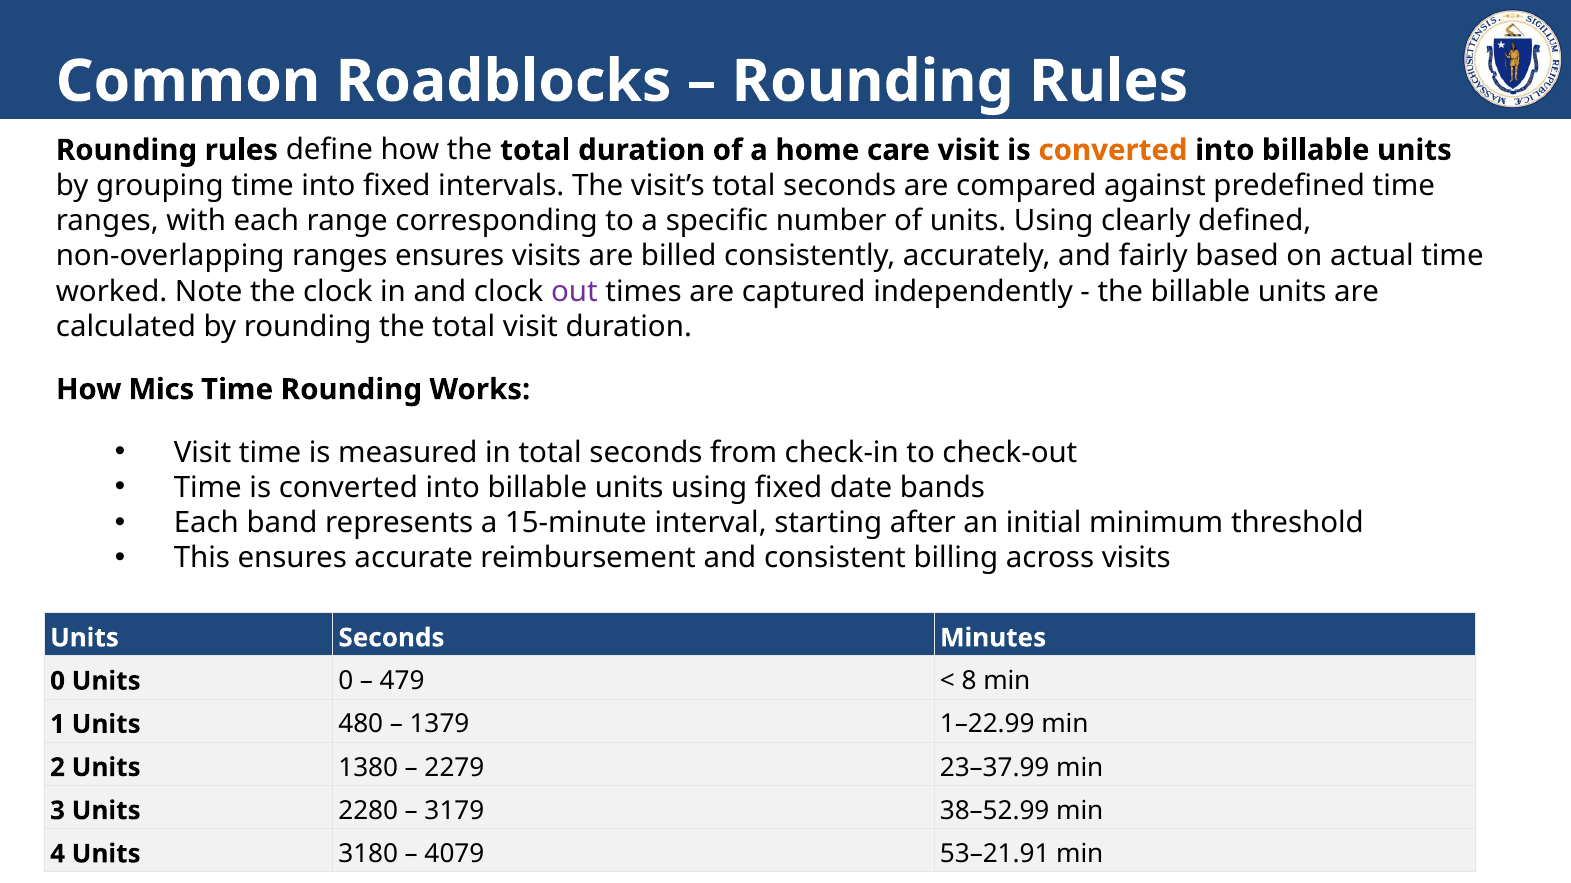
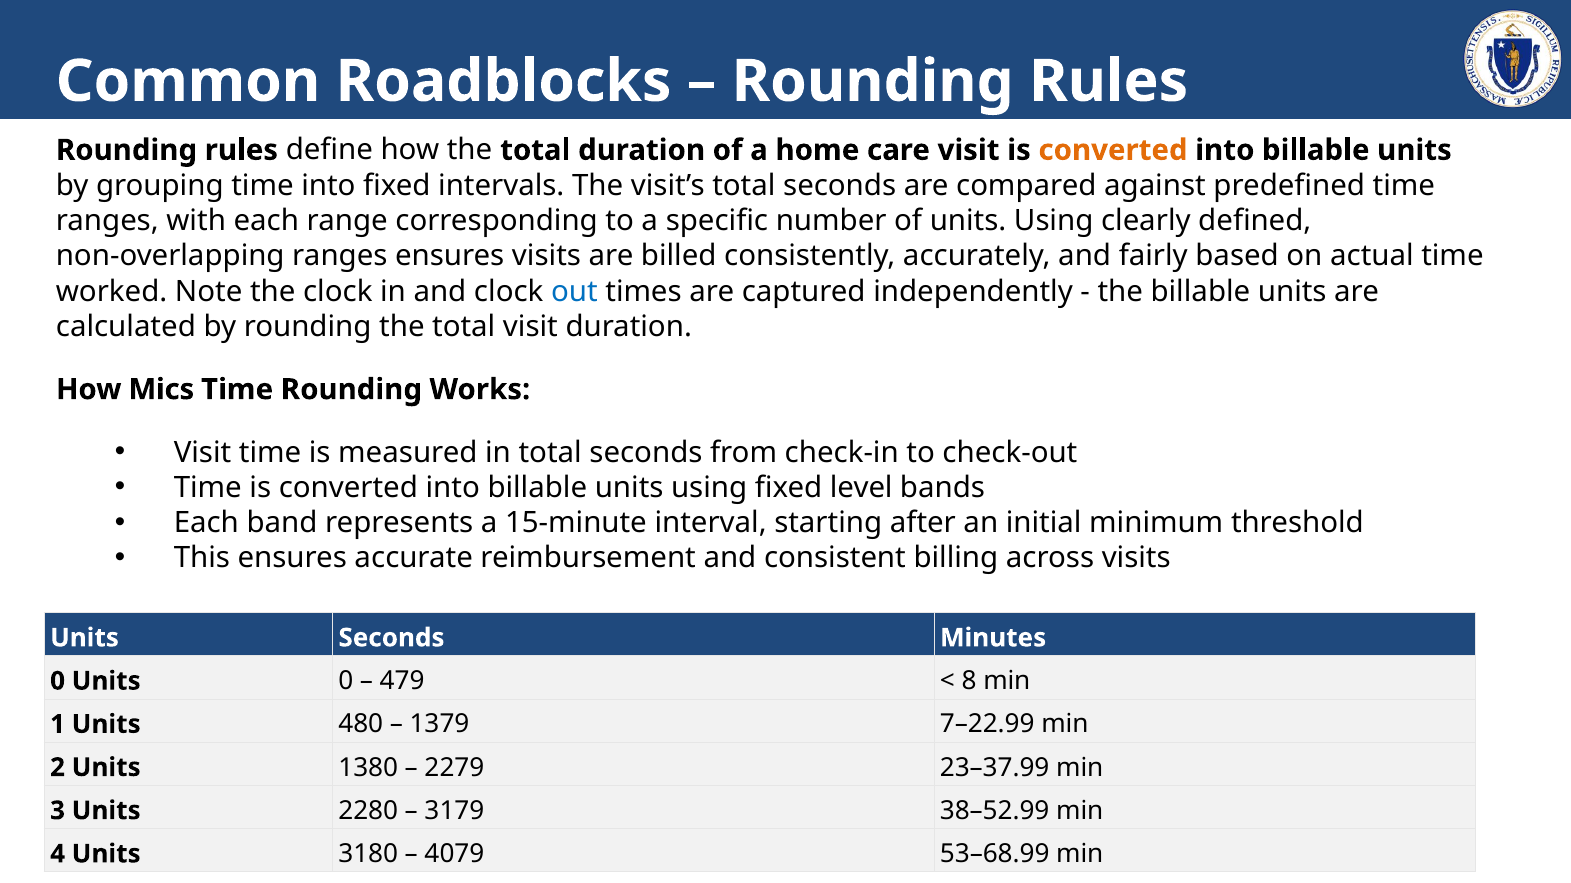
out colour: purple -> blue
date: date -> level
1–22.99: 1–22.99 -> 7–22.99
53–21.91: 53–21.91 -> 53–68.99
